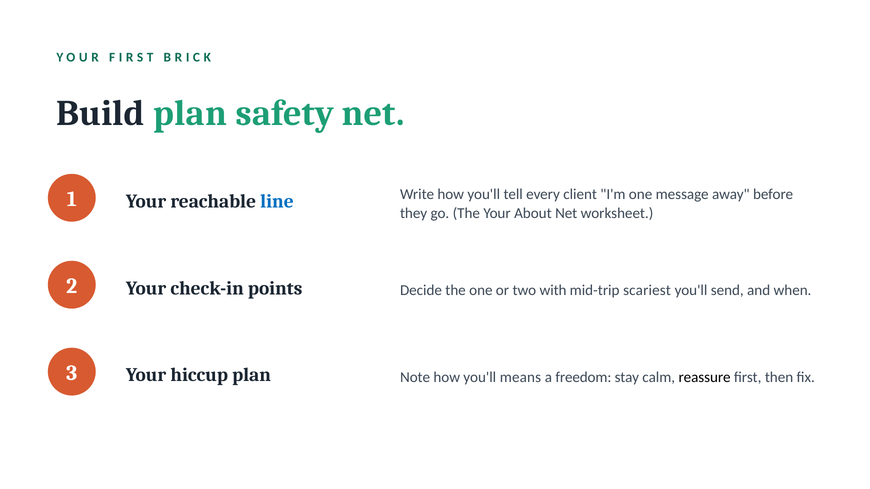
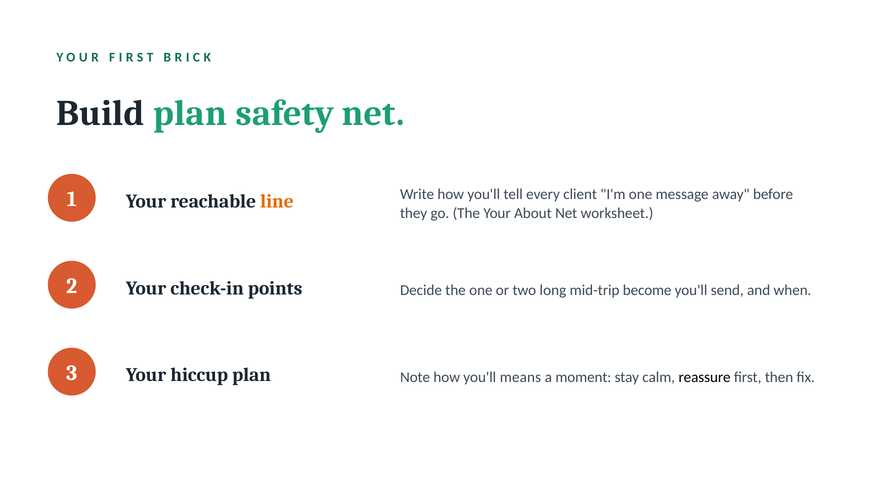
line colour: blue -> orange
with: with -> long
scariest: scariest -> become
freedom: freedom -> moment
